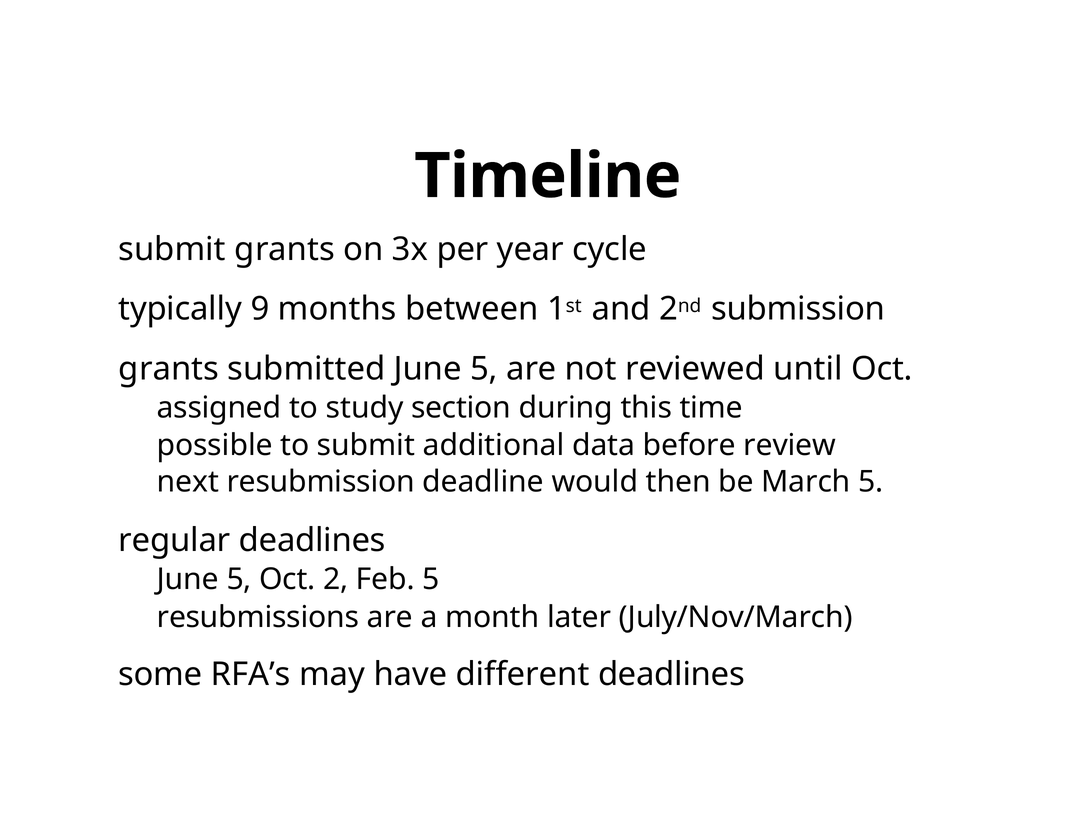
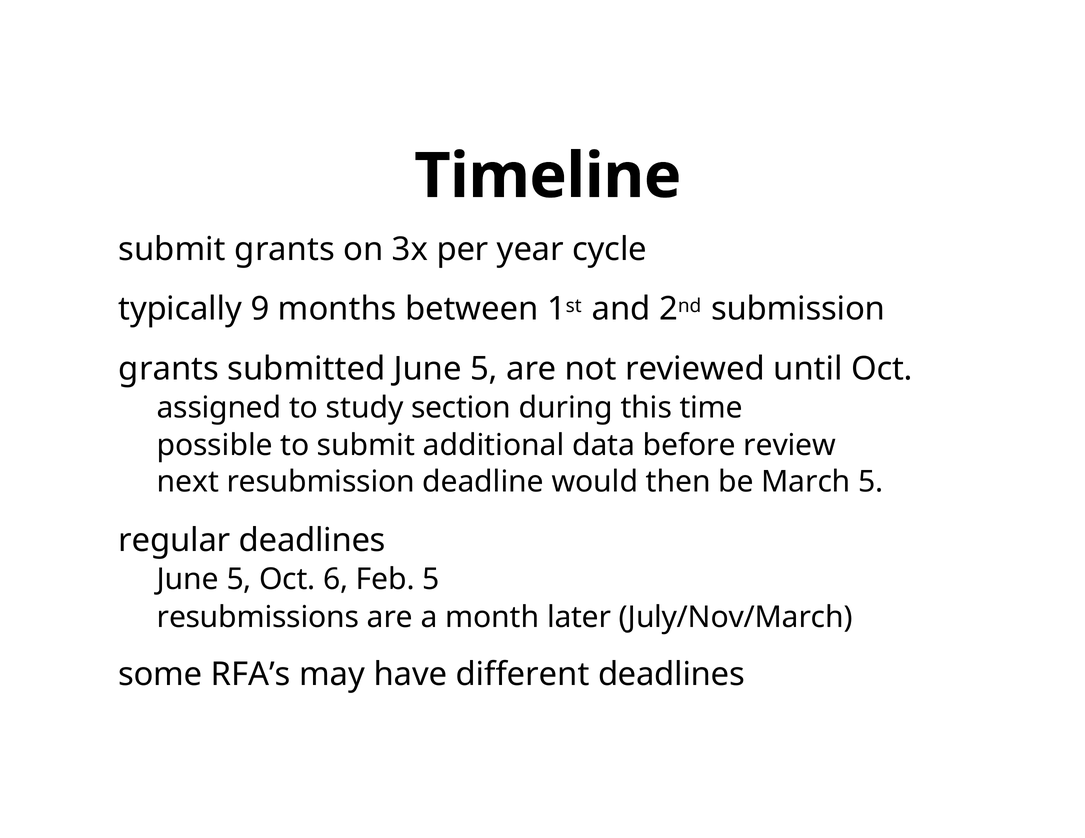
2: 2 -> 6
